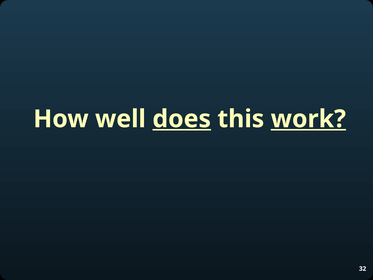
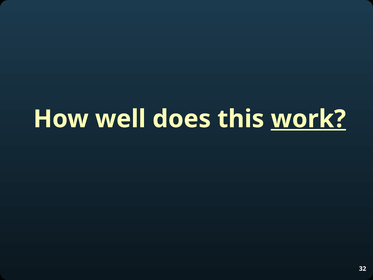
does underline: present -> none
